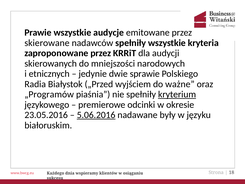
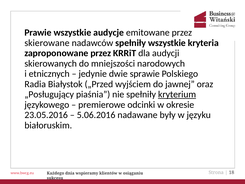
ważne: ważne -> jawnej
„Programów: „Programów -> „Posługujący
5.06.2016 underline: present -> none
